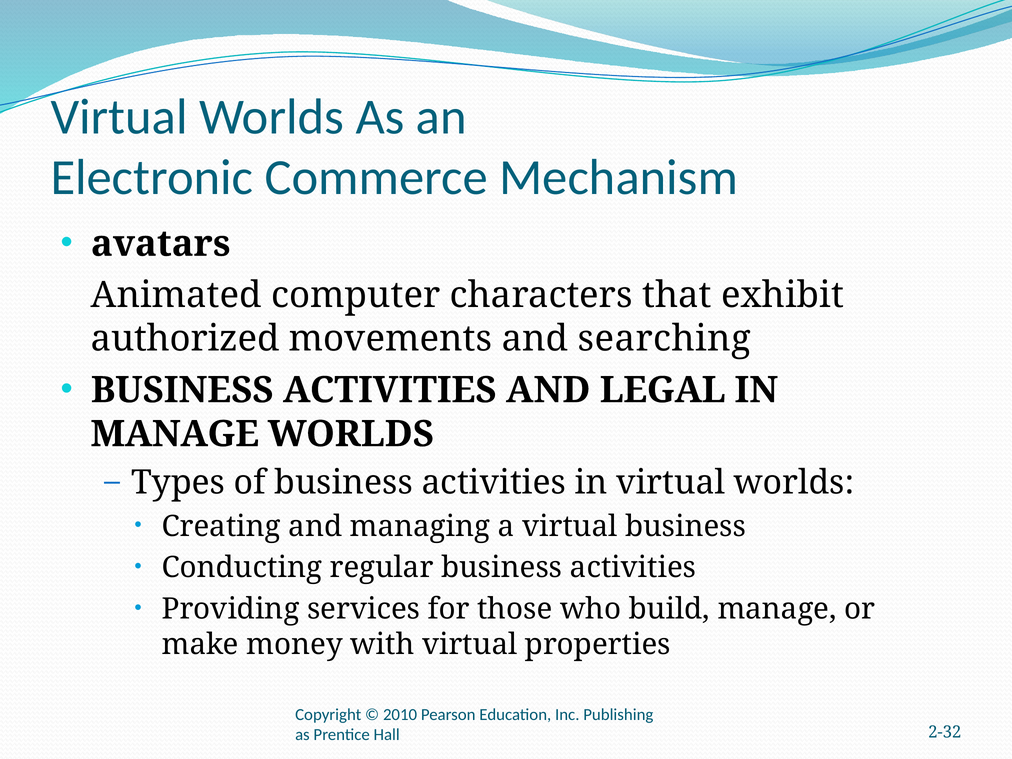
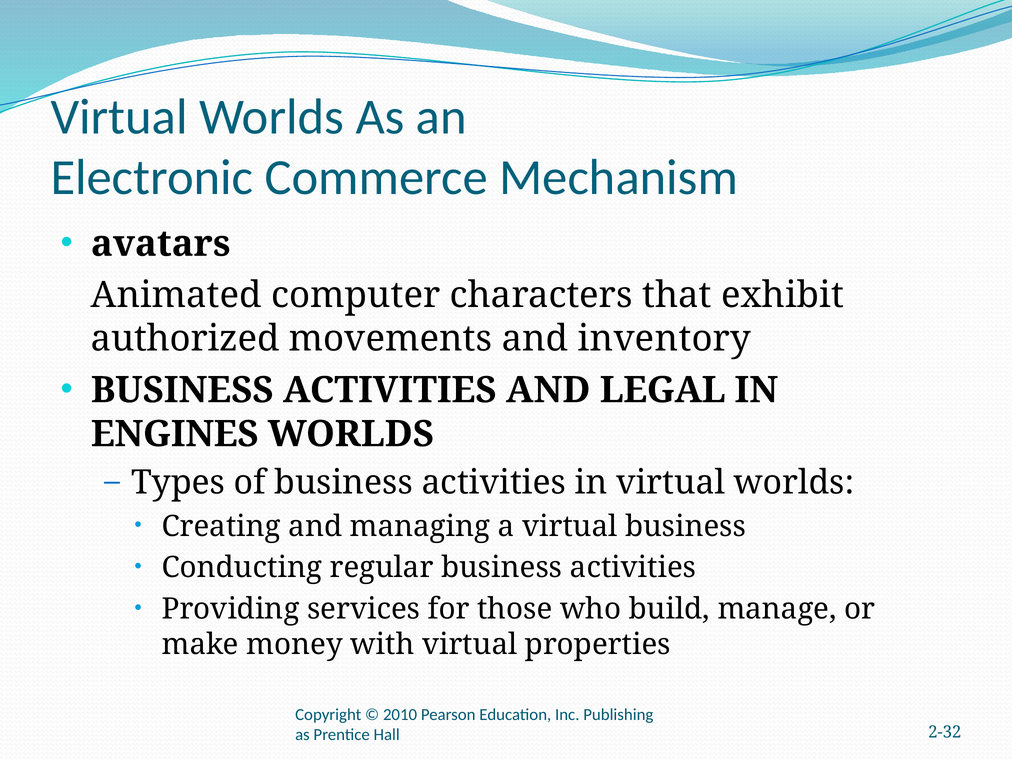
searching: searching -> inventory
MANAGE at (175, 434): MANAGE -> ENGINES
